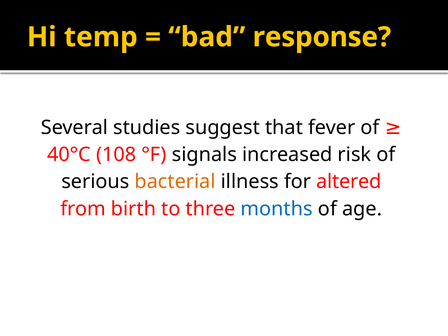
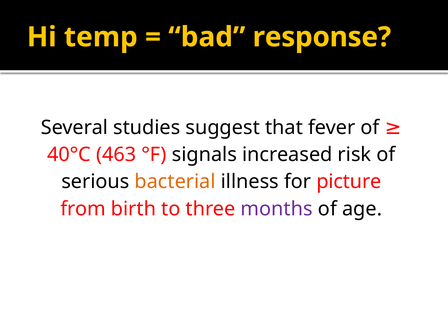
108: 108 -> 463
altered: altered -> picture
months colour: blue -> purple
